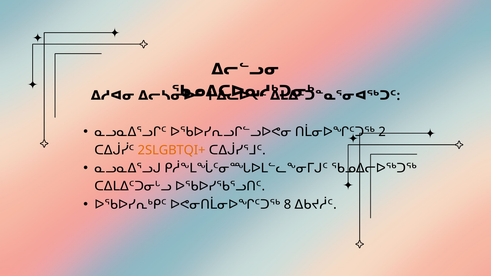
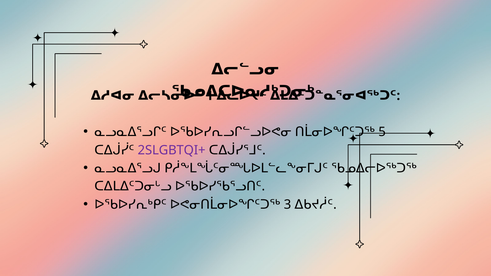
2: 2 -> 5
2SLGBTQI+ colour: orange -> purple
8: 8 -> 3
